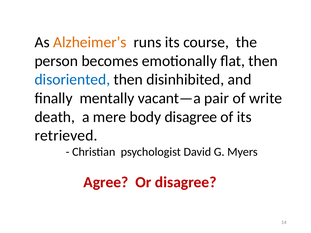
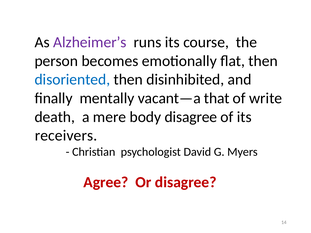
Alzheimer’s colour: orange -> purple
pair: pair -> that
retrieved: retrieved -> receivers
